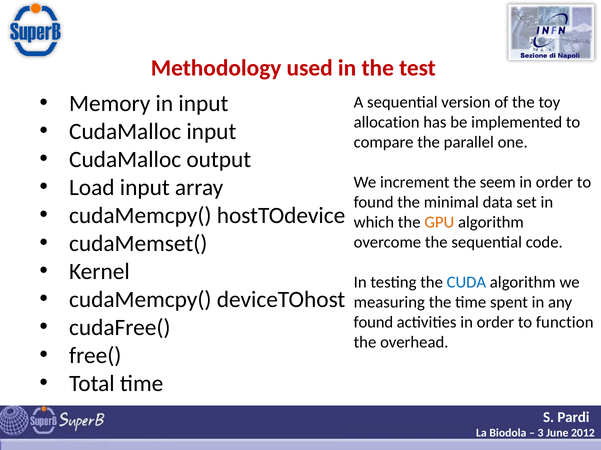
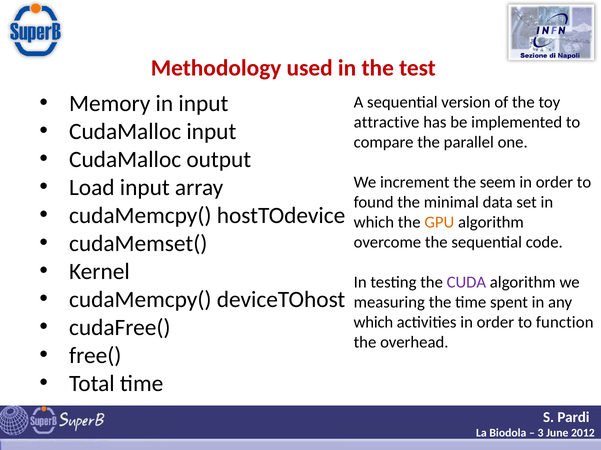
allocation: allocation -> attractive
CUDA colour: blue -> purple
found at (373, 323): found -> which
